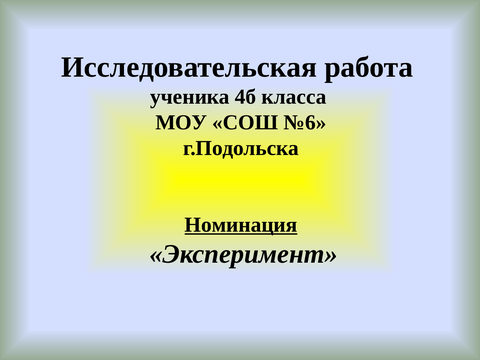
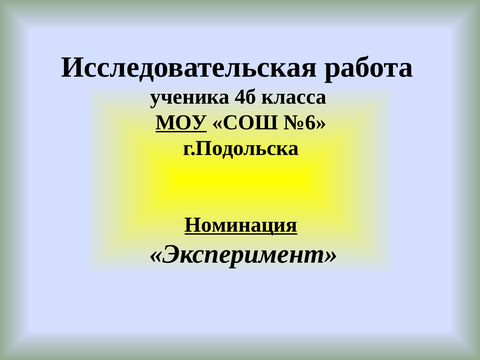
МОУ underline: none -> present
